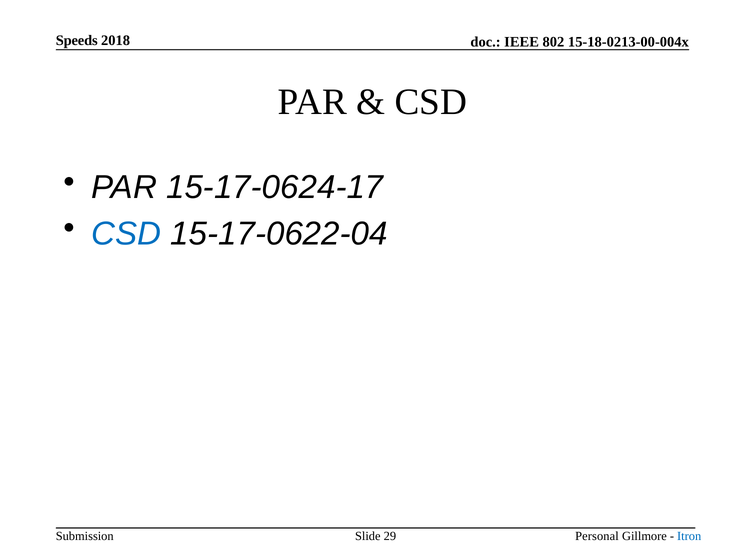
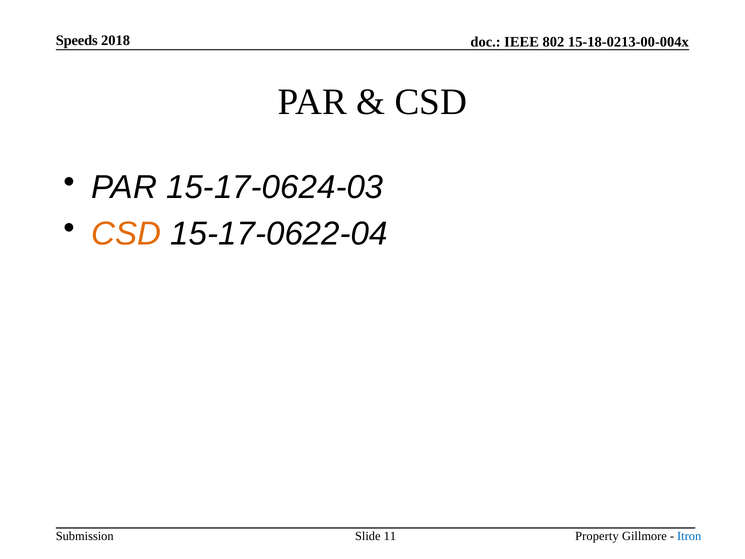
15-17-0624-17: 15-17-0624-17 -> 15-17-0624-03
CSD at (126, 234) colour: blue -> orange
29: 29 -> 11
Personal: Personal -> Property
